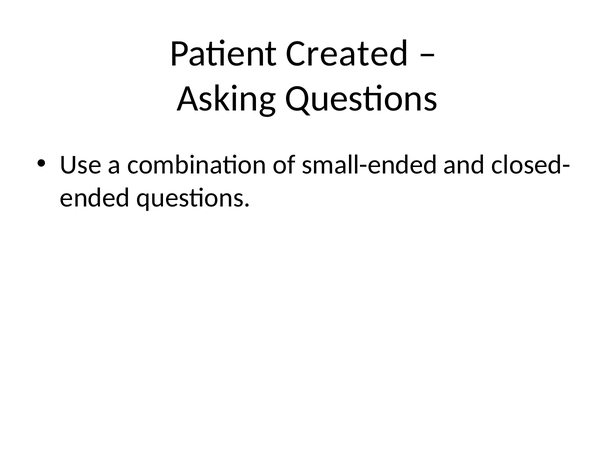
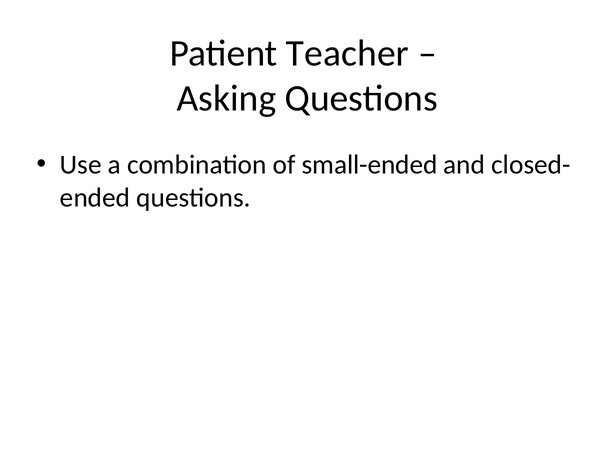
Created: Created -> Teacher
